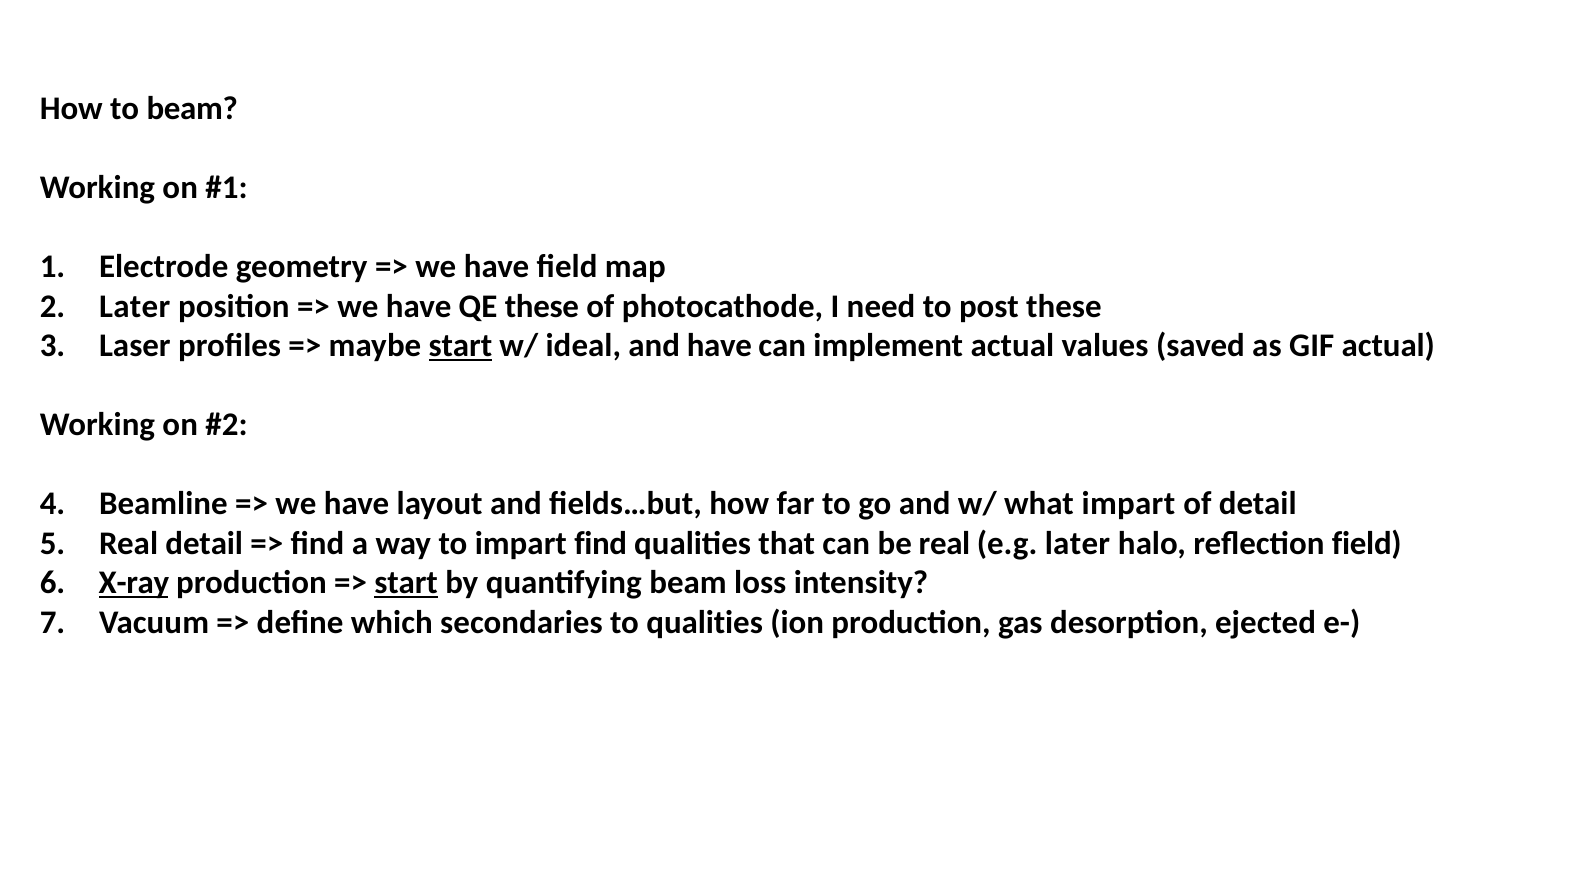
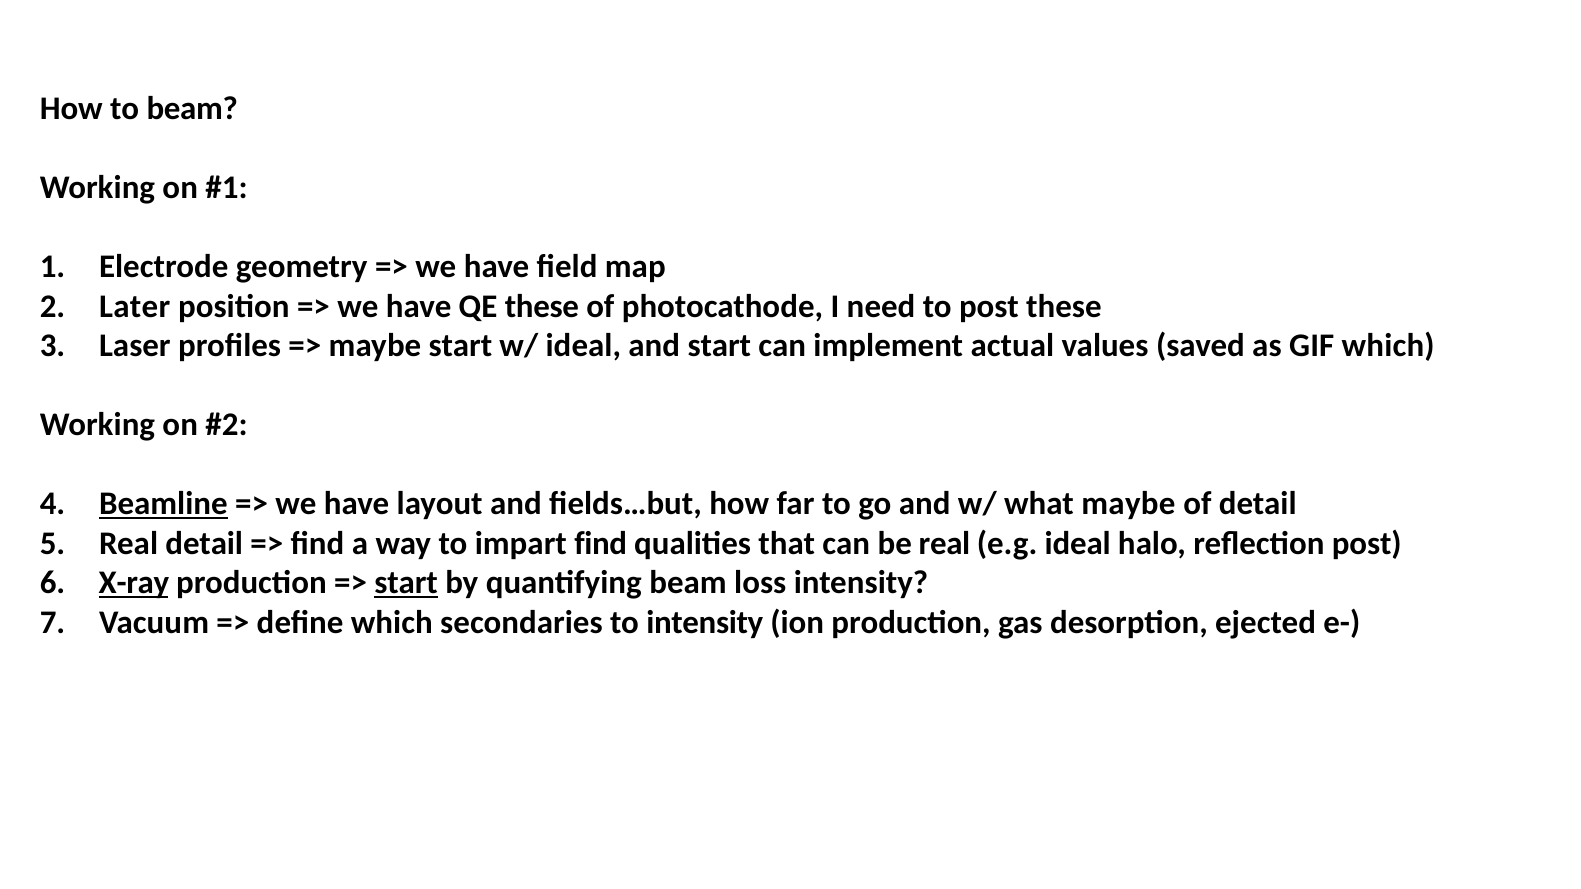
start at (460, 346) underline: present -> none
and have: have -> start
GIF actual: actual -> which
Beamline underline: none -> present
what impart: impart -> maybe
e.g later: later -> ideal
reflection field: field -> post
to qualities: qualities -> intensity
